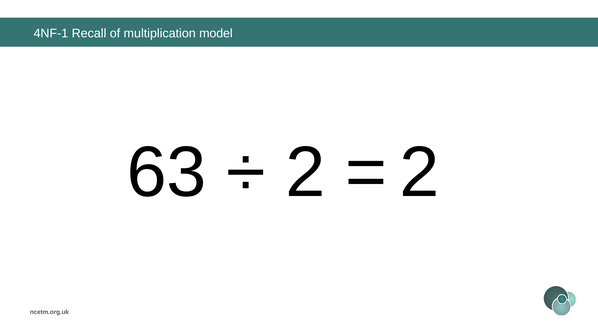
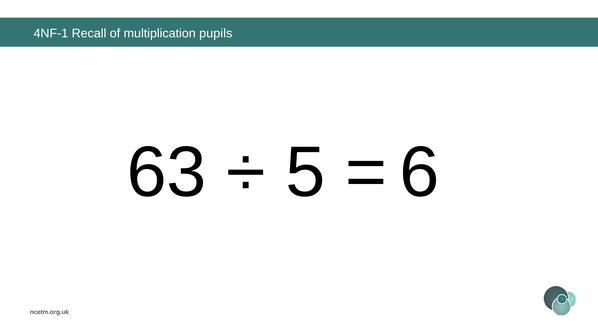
model: model -> pupils
2 at (305, 173): 2 -> 5
2 at (419, 173): 2 -> 6
